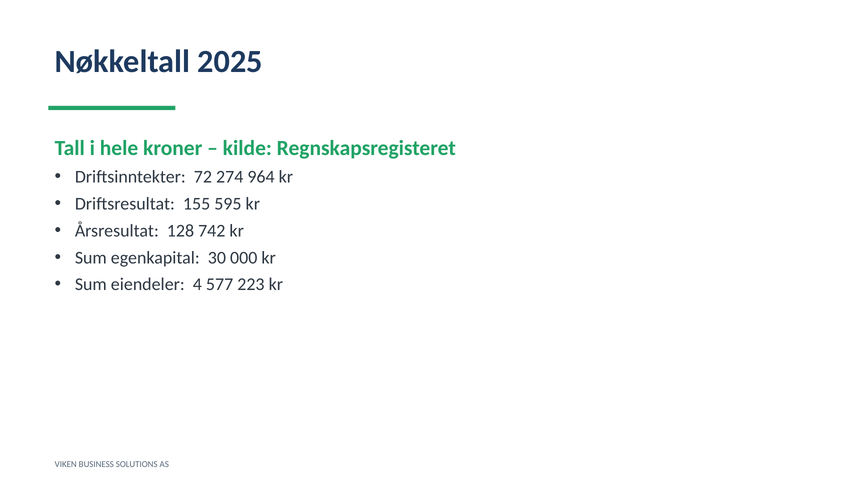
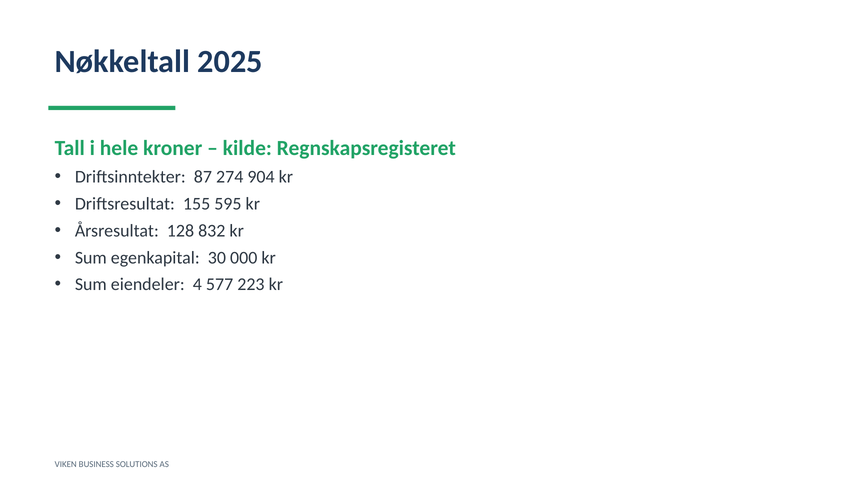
72: 72 -> 87
964: 964 -> 904
742: 742 -> 832
